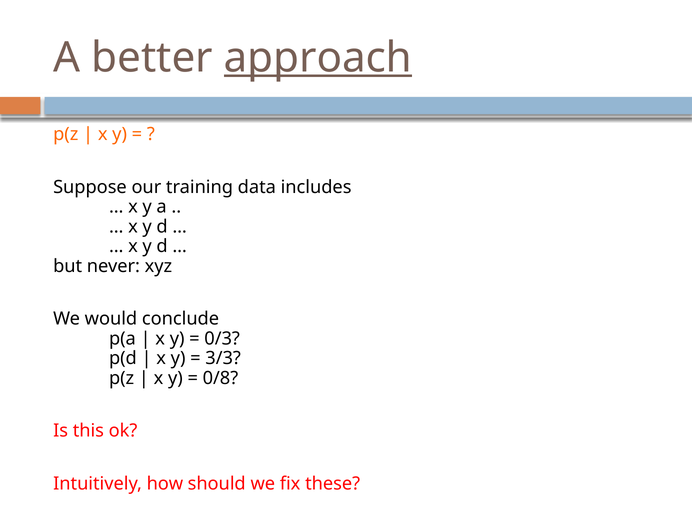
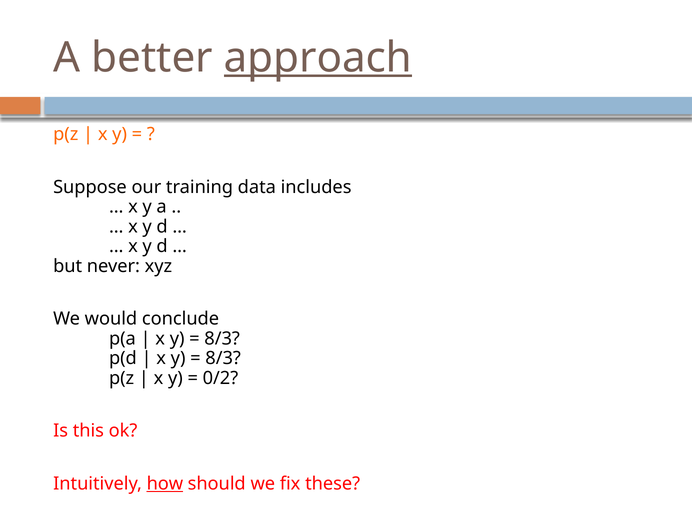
0/3 at (222, 339): 0/3 -> 8/3
3/3 at (223, 358): 3/3 -> 8/3
0/8: 0/8 -> 0/2
how underline: none -> present
